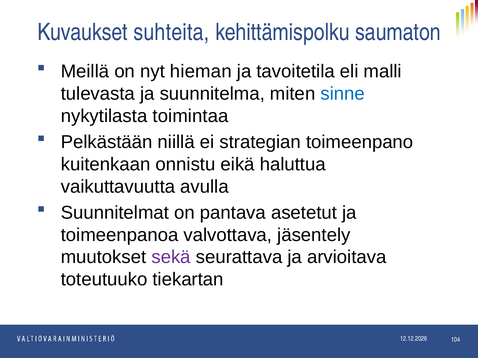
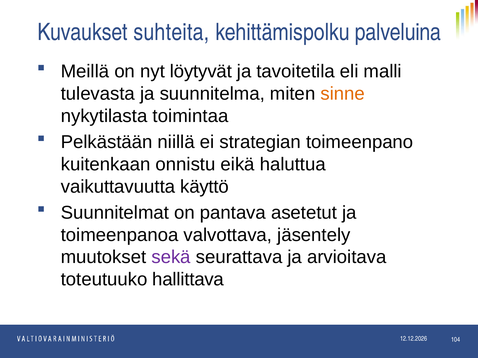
saumaton: saumaton -> palveluina
hieman: hieman -> löytyvät
sinne colour: blue -> orange
avulla: avulla -> käyttö
tiekartan: tiekartan -> hallittava
